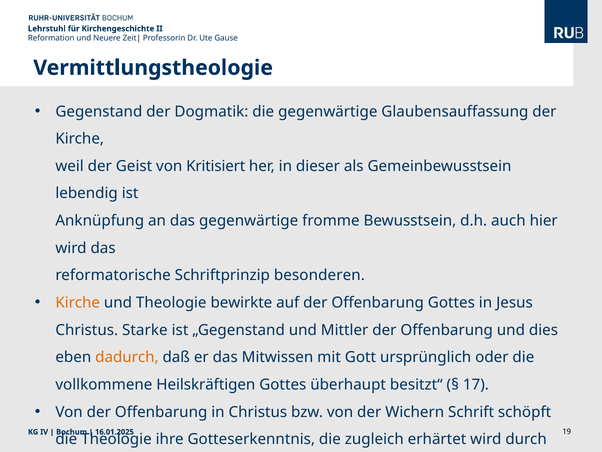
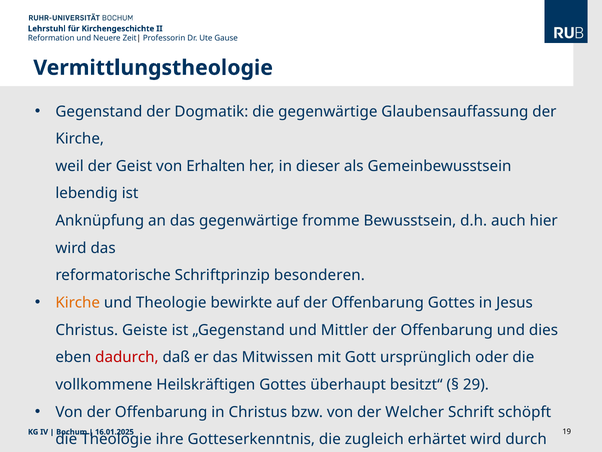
Kritisiert: Kritisiert -> Erhalten
Starke: Starke -> Geiste
dadurch colour: orange -> red
17: 17 -> 29
Wichern: Wichern -> Welcher
